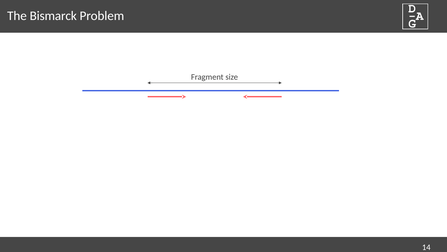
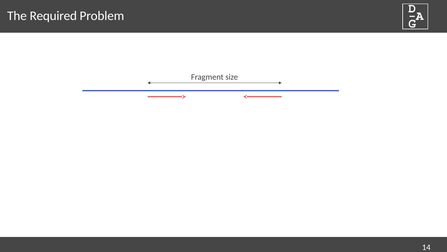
Bismarck: Bismarck -> Required
